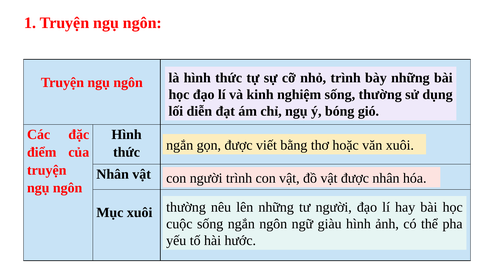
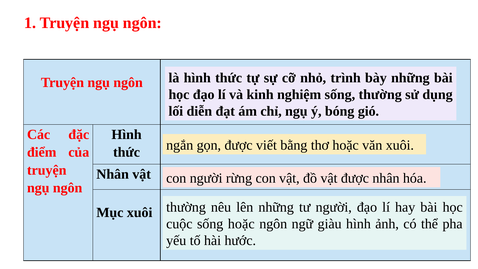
người trình: trình -> rừng
sống ngắn: ngắn -> hoặc
